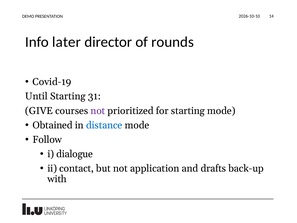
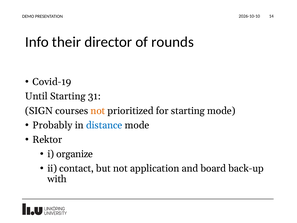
later: later -> their
GIVE: GIVE -> SIGN
not at (98, 111) colour: purple -> orange
Obtained: Obtained -> Probably
Follow: Follow -> Rektor
dialogue: dialogue -> organize
drafts: drafts -> board
